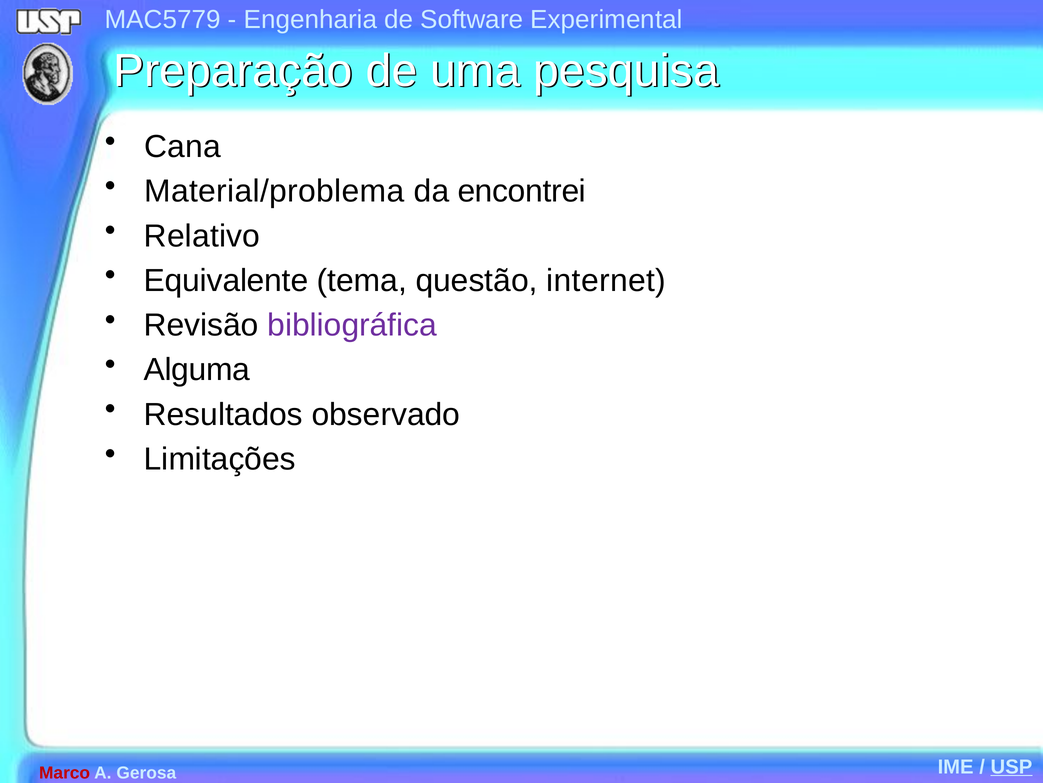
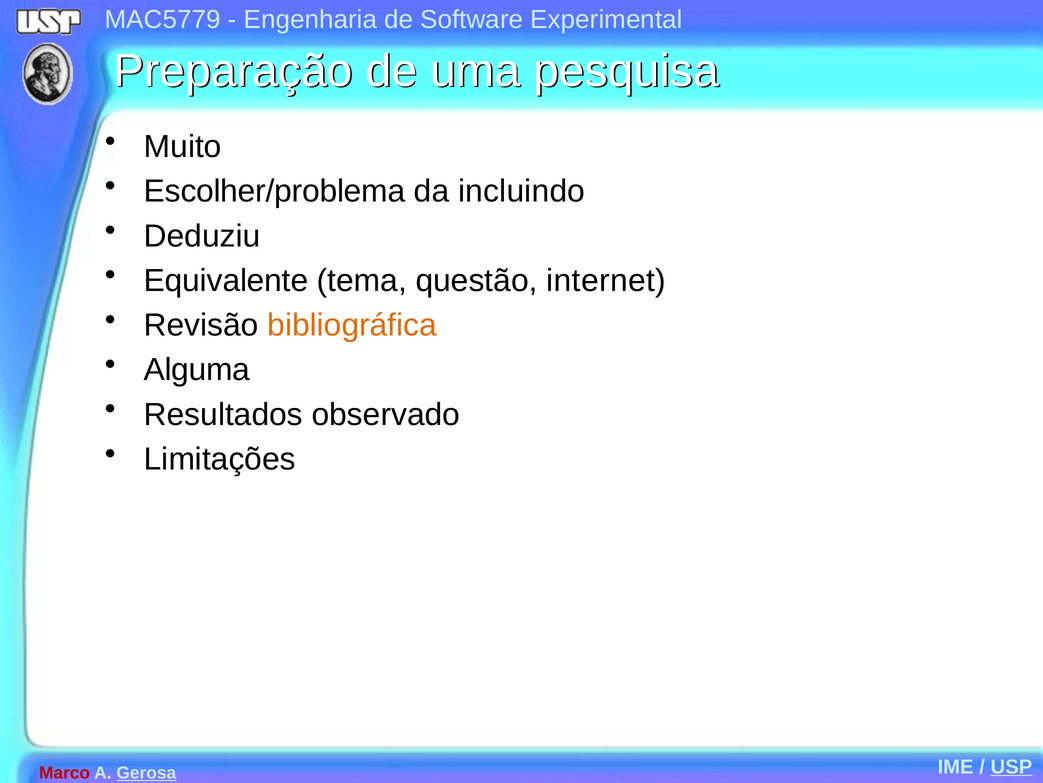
Cana: Cana -> Muito
Material/problema: Material/problema -> Escolher/problema
encontrei: encontrei -> incluindo
Relativo: Relativo -> Deduziu
bibliográfica colour: purple -> orange
Gerosa underline: none -> present
